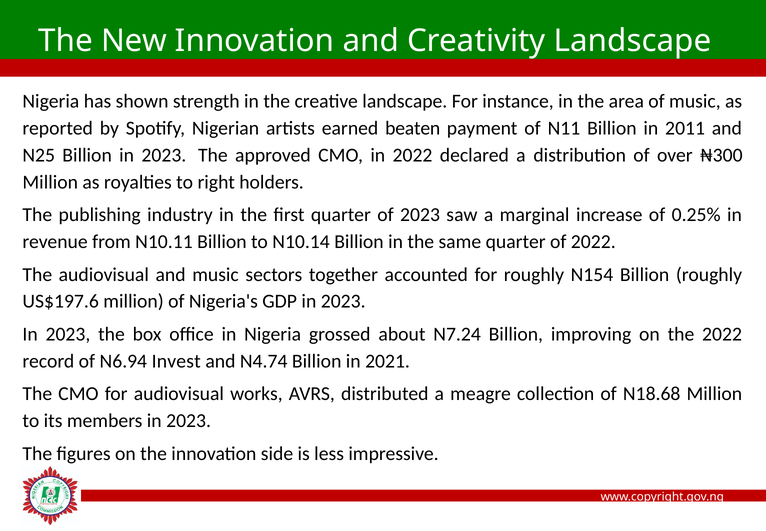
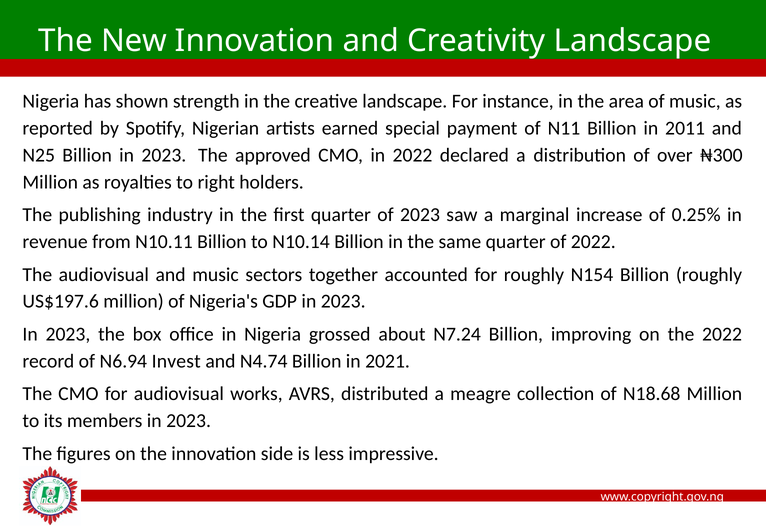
beaten: beaten -> special
